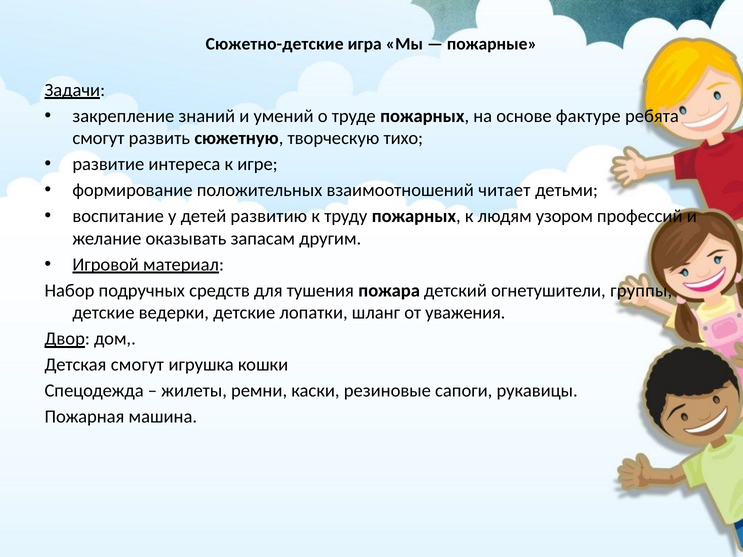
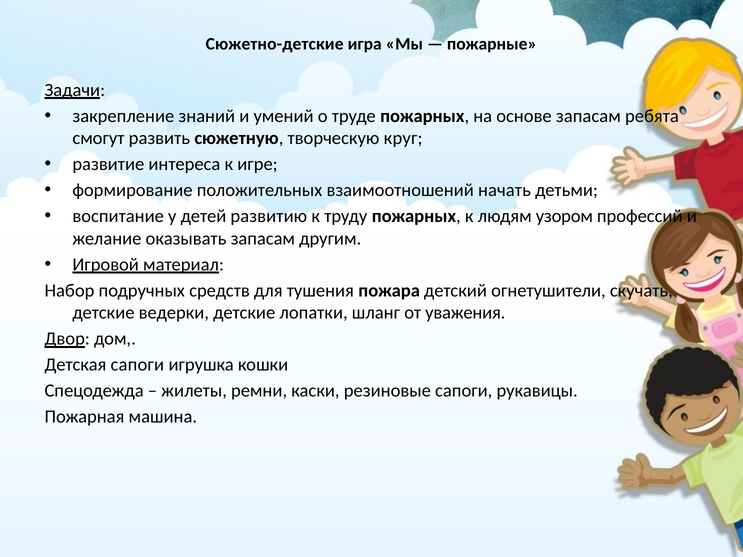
основе фактуре: фактуре -> запасам
тихо: тихо -> круг
читает: читает -> начать
группы: группы -> скучать
Детская смогут: смогут -> сапоги
